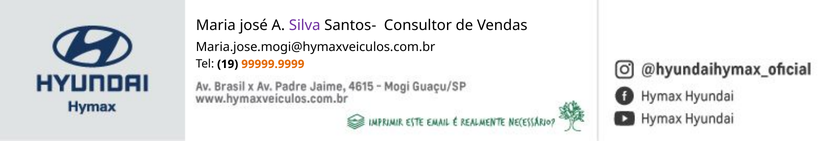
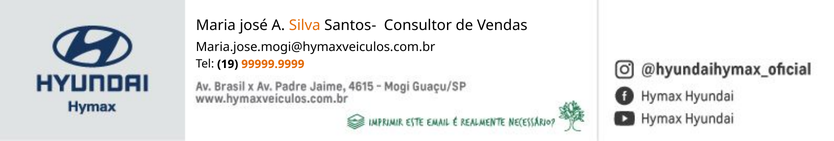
Silva colour: purple -> orange
